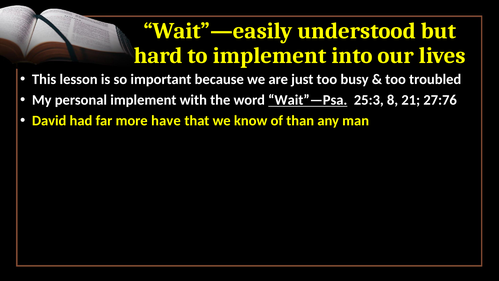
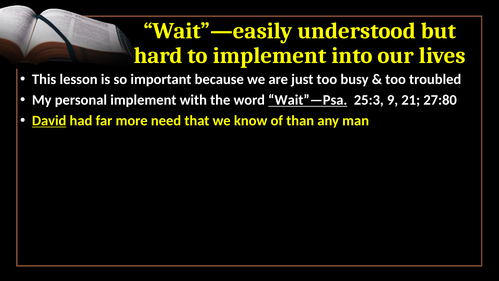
8: 8 -> 9
27:76: 27:76 -> 27:80
David underline: none -> present
have: have -> need
